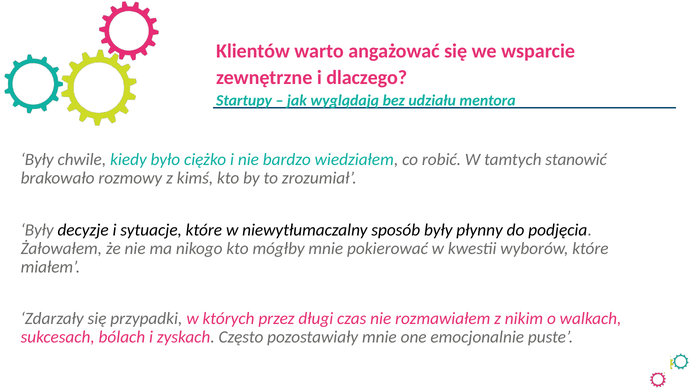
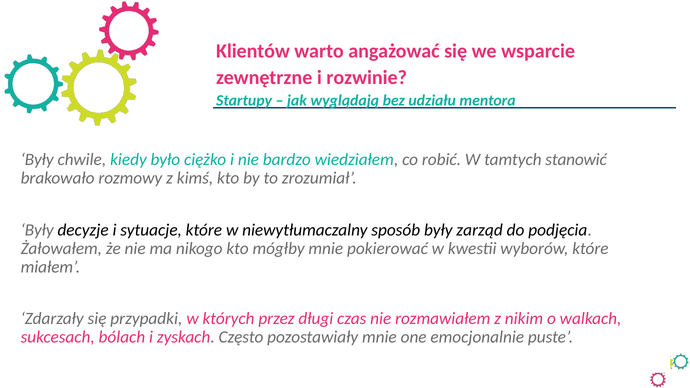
dlaczego: dlaczego -> rozwinie
płynny: płynny -> zarząd
